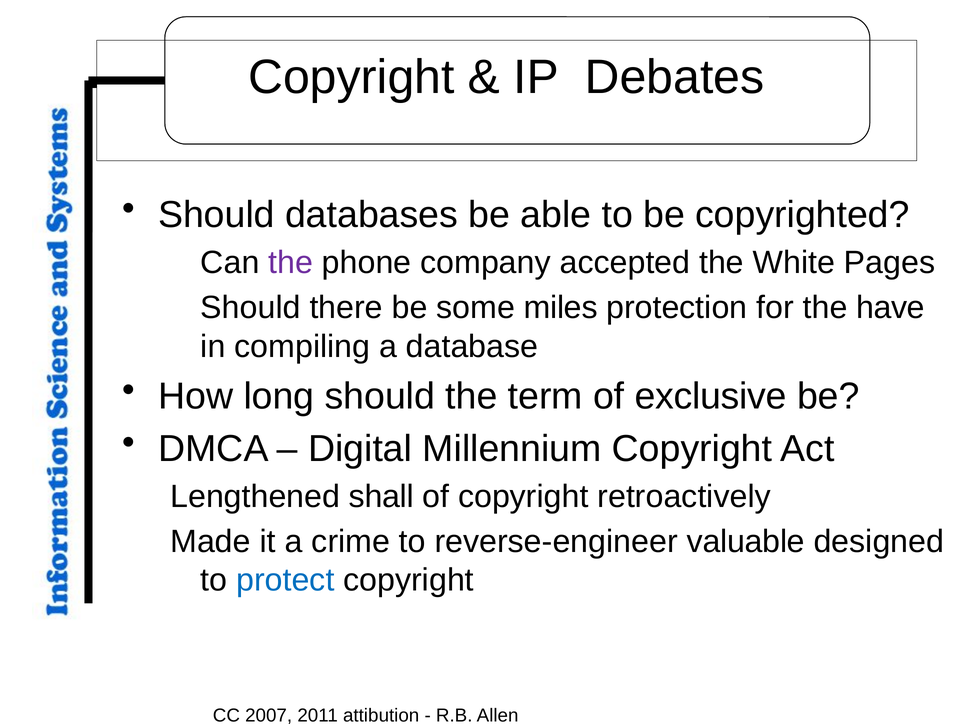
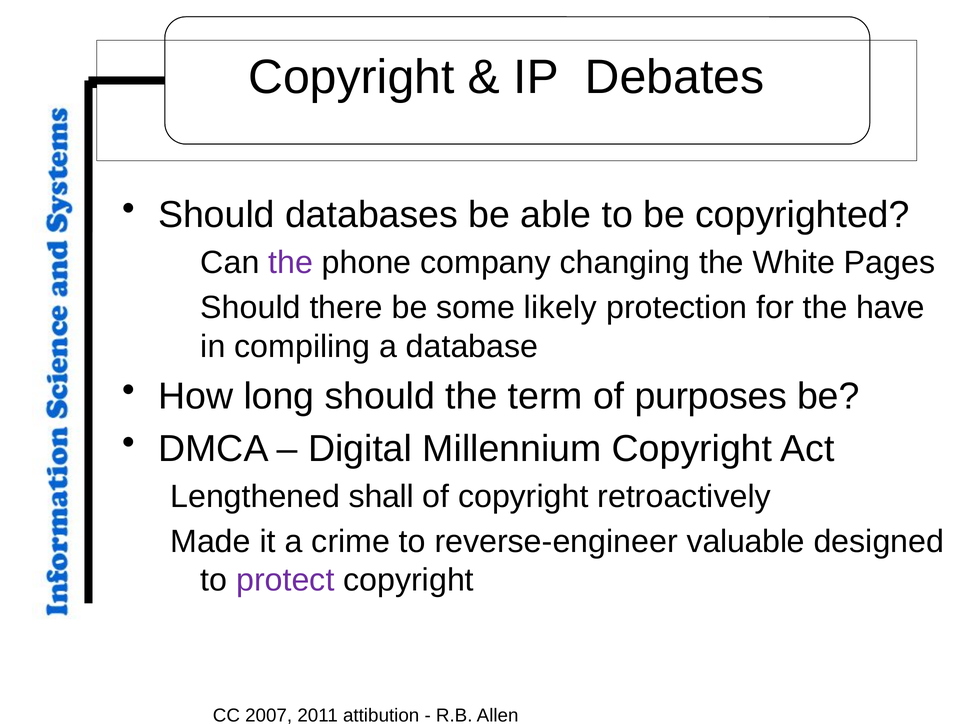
accepted: accepted -> changing
miles: miles -> likely
exclusive: exclusive -> purposes
protect colour: blue -> purple
